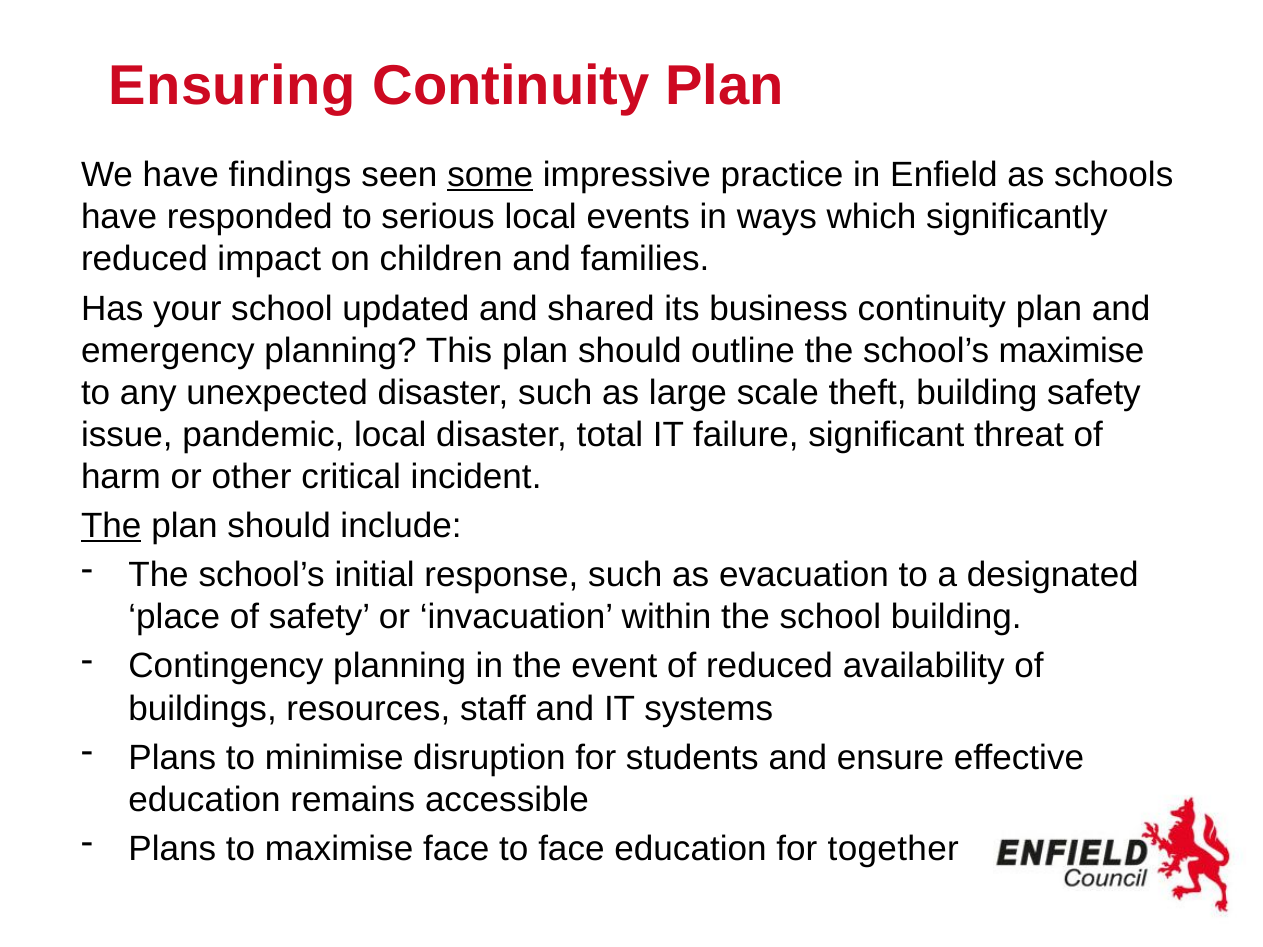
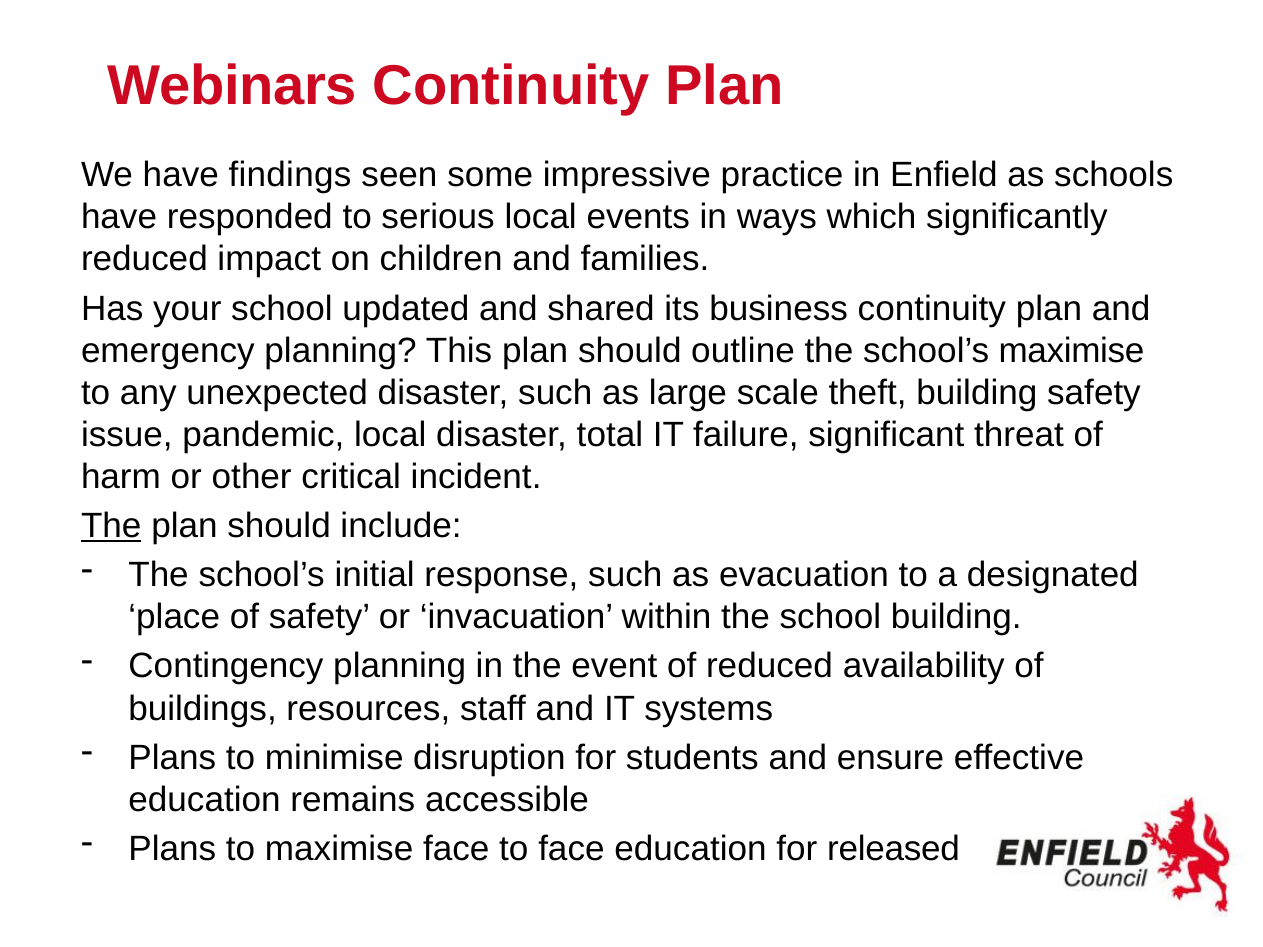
Ensuring: Ensuring -> Webinars
some underline: present -> none
together: together -> released
